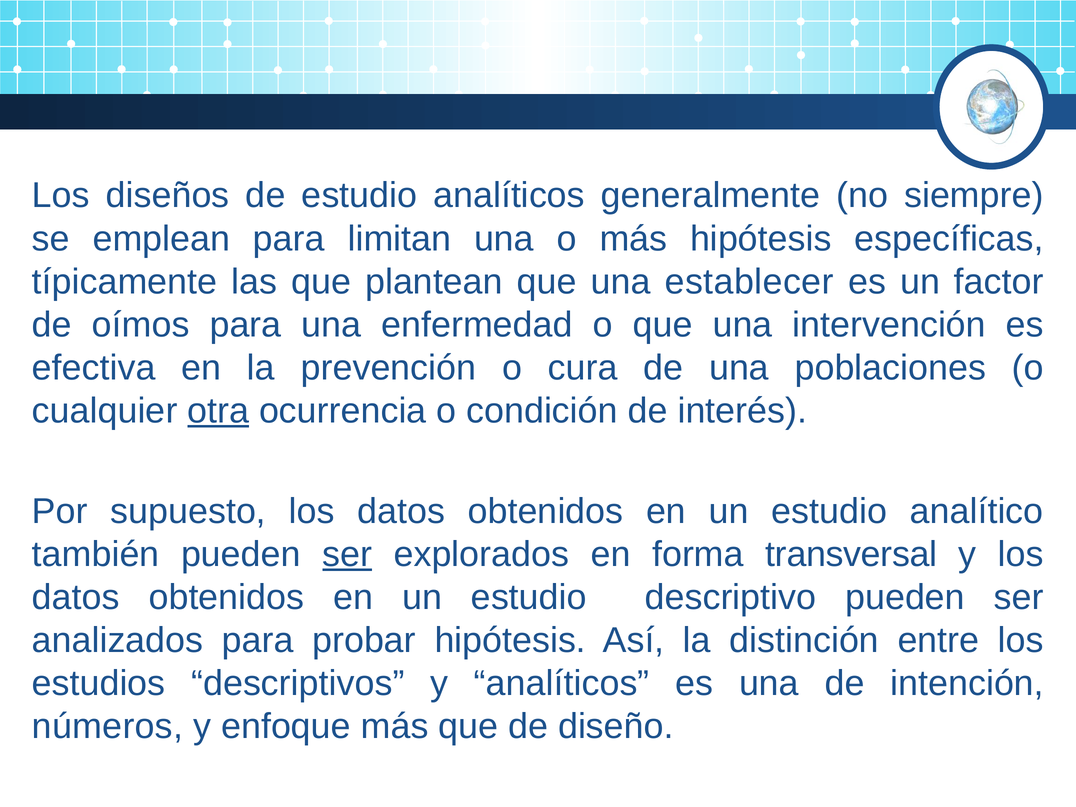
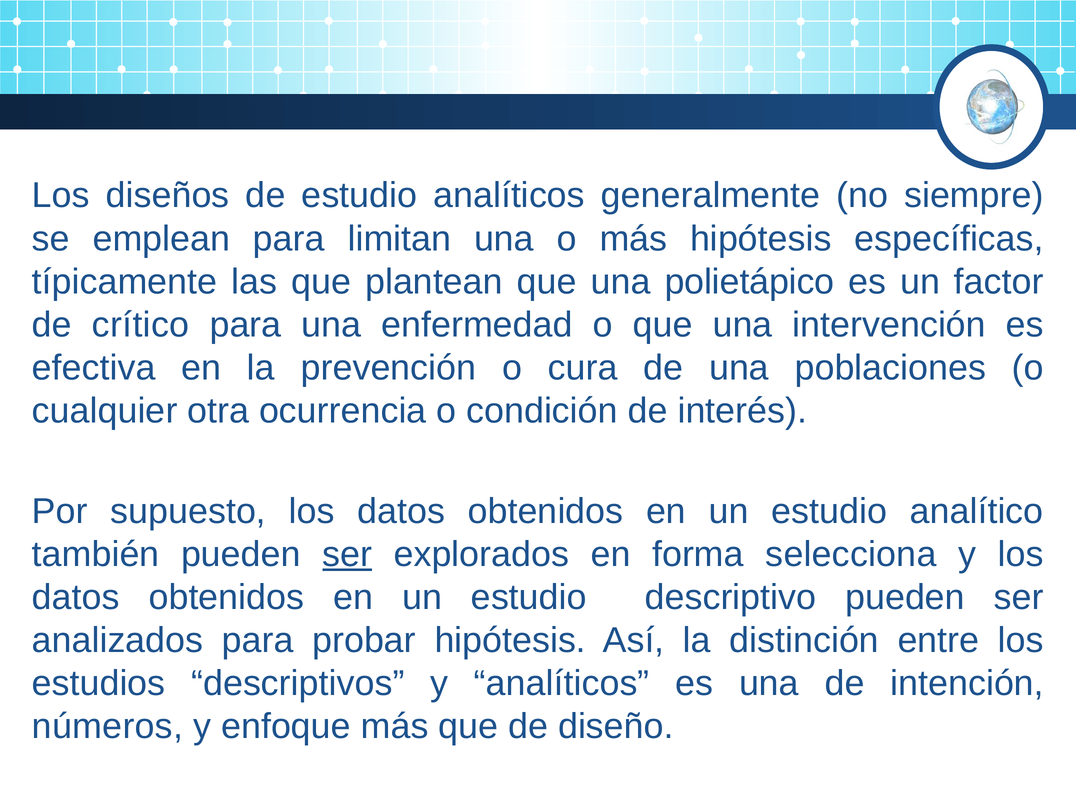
establecer: establecer -> polietápico
oímos: oímos -> crítico
otra underline: present -> none
transversal: transversal -> selecciona
